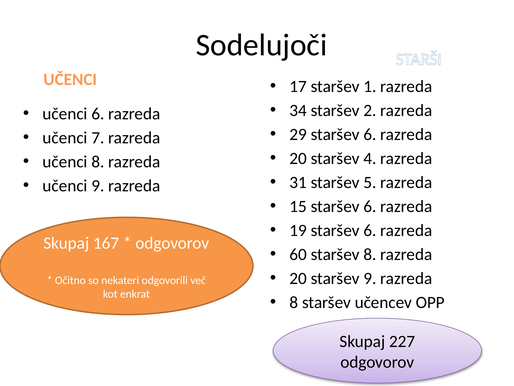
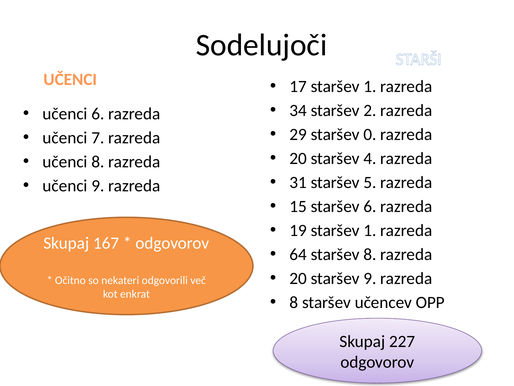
29 staršev 6: 6 -> 0
19 staršev 6: 6 -> 1
60: 60 -> 64
